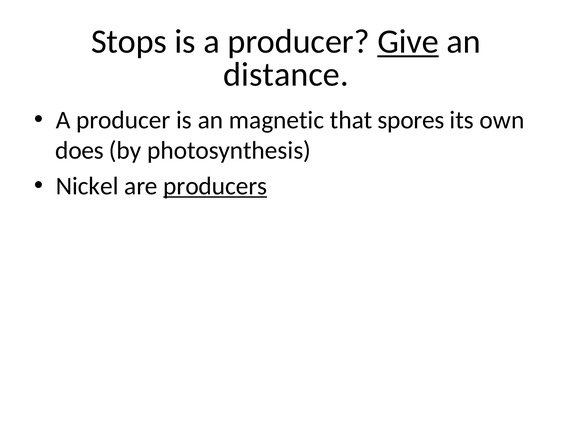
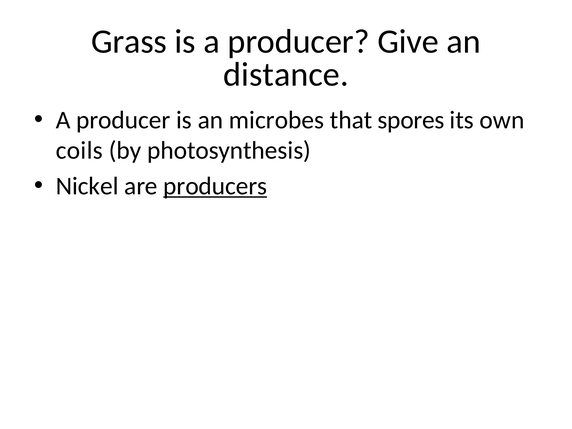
Stops: Stops -> Grass
Give underline: present -> none
magnetic: magnetic -> microbes
does: does -> coils
